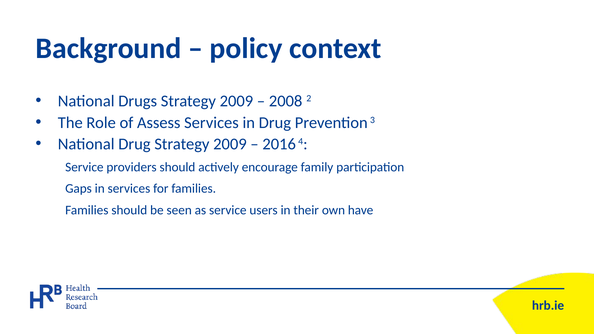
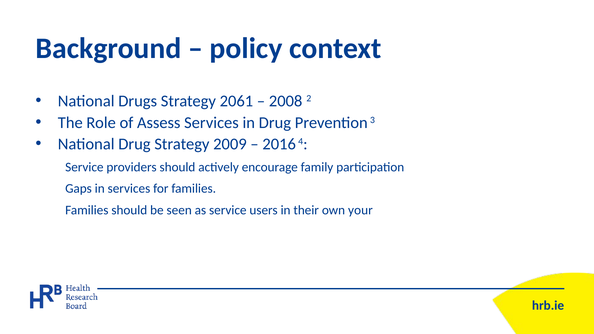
Drugs Strategy 2009: 2009 -> 2061
have: have -> your
